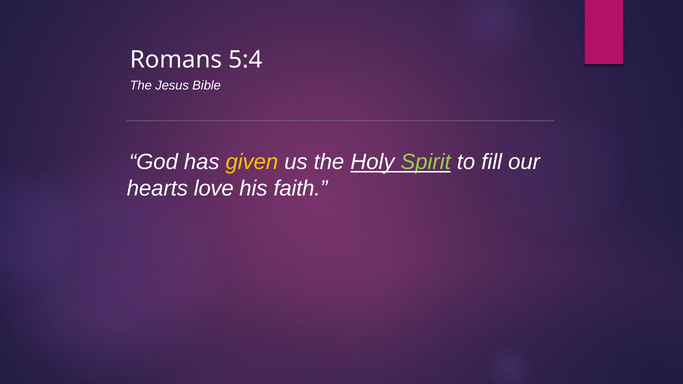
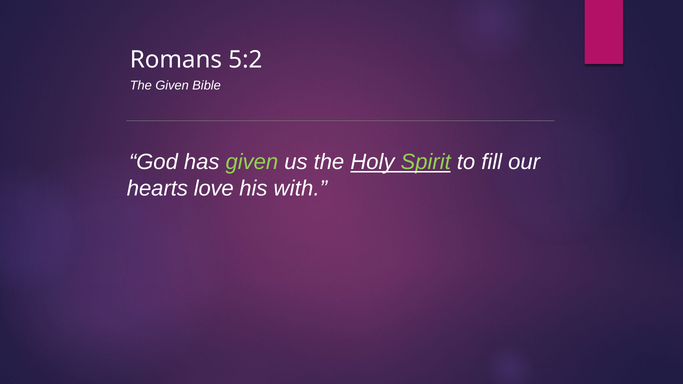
5:4: 5:4 -> 5:2
The Jesus: Jesus -> Given
given at (252, 162) colour: yellow -> light green
faith: faith -> with
